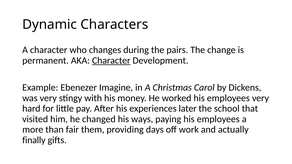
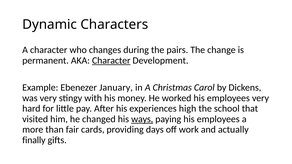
Imagine: Imagine -> January
later: later -> high
ways underline: none -> present
them: them -> cards
